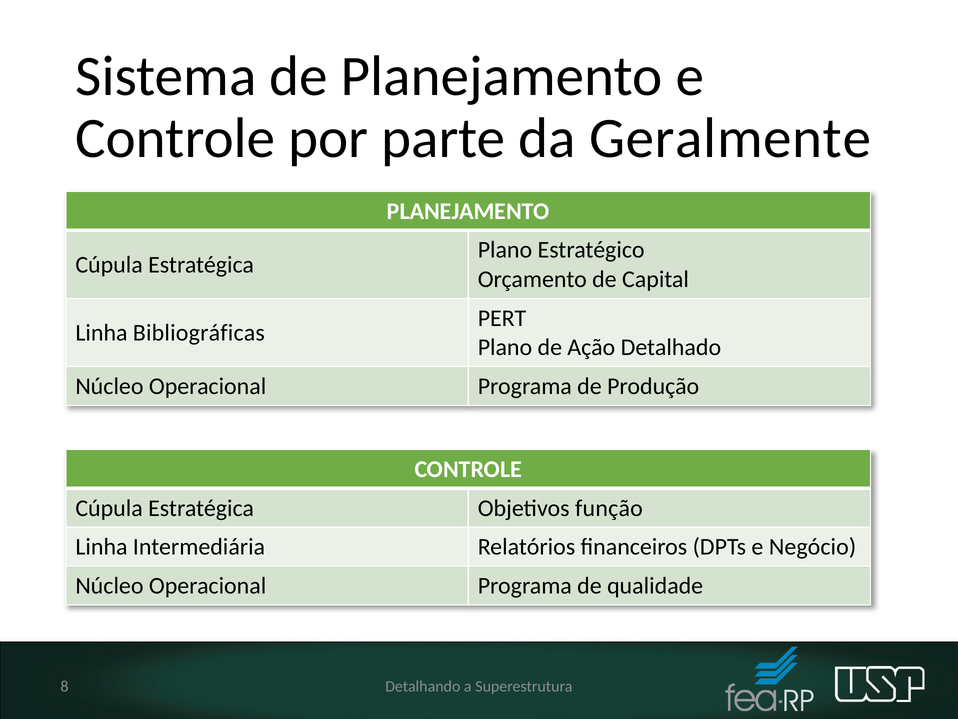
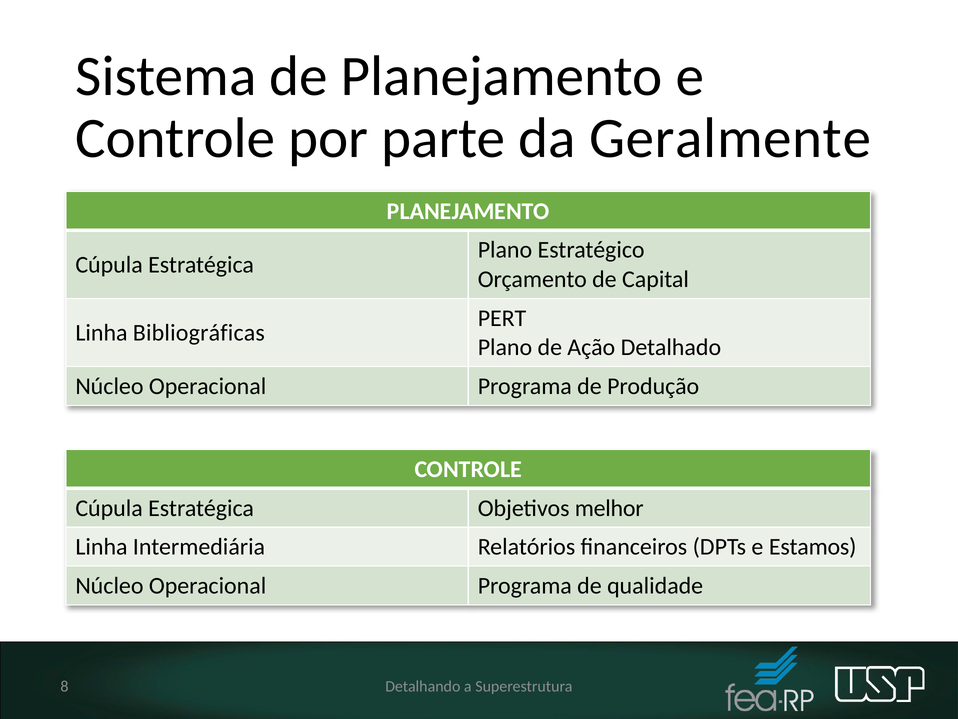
função: função -> melhor
Negócio: Negócio -> Estamos
